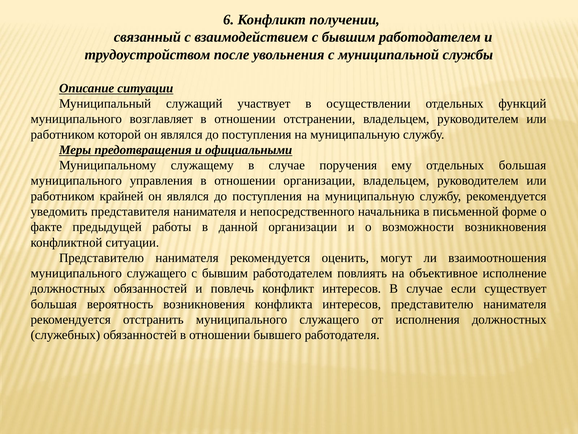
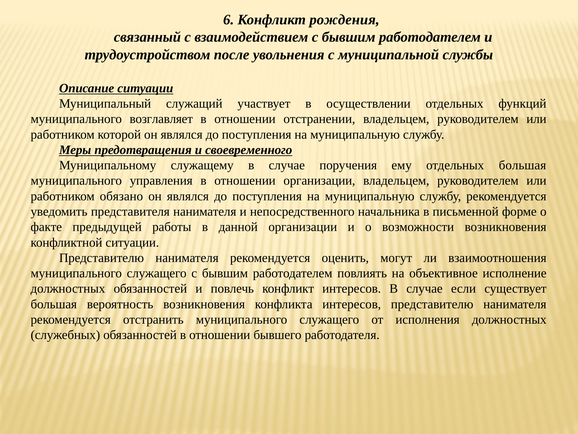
получении: получении -> рождения
официальными: официальными -> своевременного
крайней: крайней -> обязано
